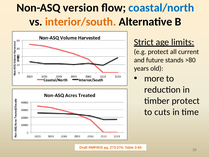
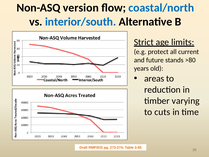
interior/south colour: orange -> blue
more: more -> areas
timber protect: protect -> varying
